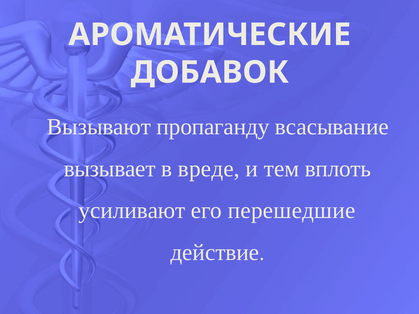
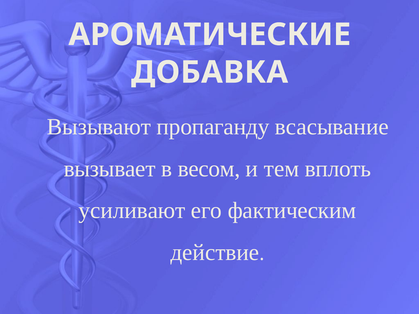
ДОБАВОК: ДОБАВОК -> ДОБАВКА
вреде: вреде -> весом
перешедшие: перешедшие -> фактическим
